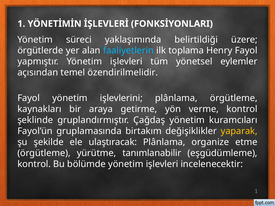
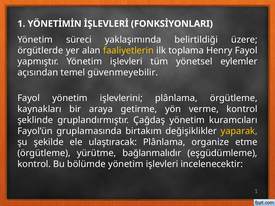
faaliyetlerin colour: light blue -> yellow
özendirilmelidir: özendirilmelidir -> güvenmeyebilir
tanımlanabilir: tanımlanabilir -> bağlanmalıdır
